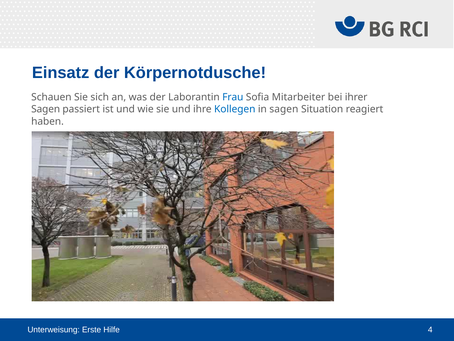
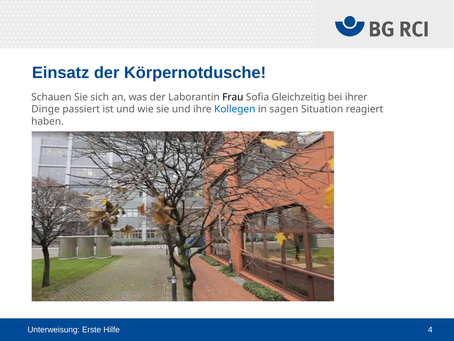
Frau colour: blue -> black
Mitarbeiter: Mitarbeiter -> Gleichzeitig
Sagen at (46, 109): Sagen -> Dinge
